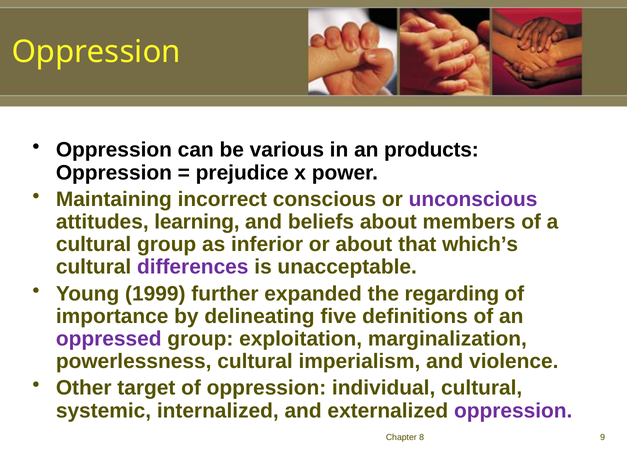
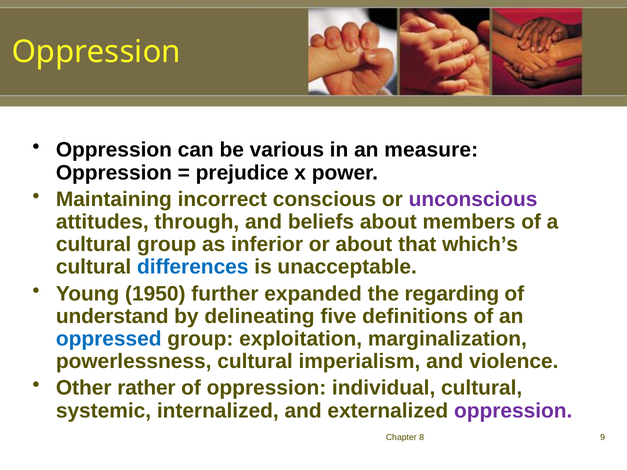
products: products -> measure
learning: learning -> through
differences colour: purple -> blue
1999: 1999 -> 1950
importance: importance -> understand
oppressed colour: purple -> blue
target: target -> rather
